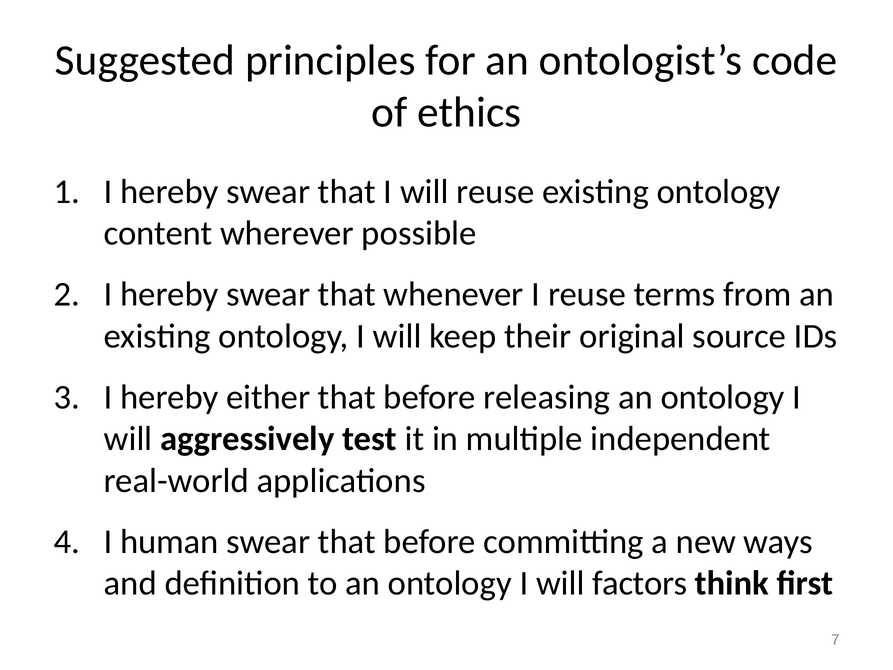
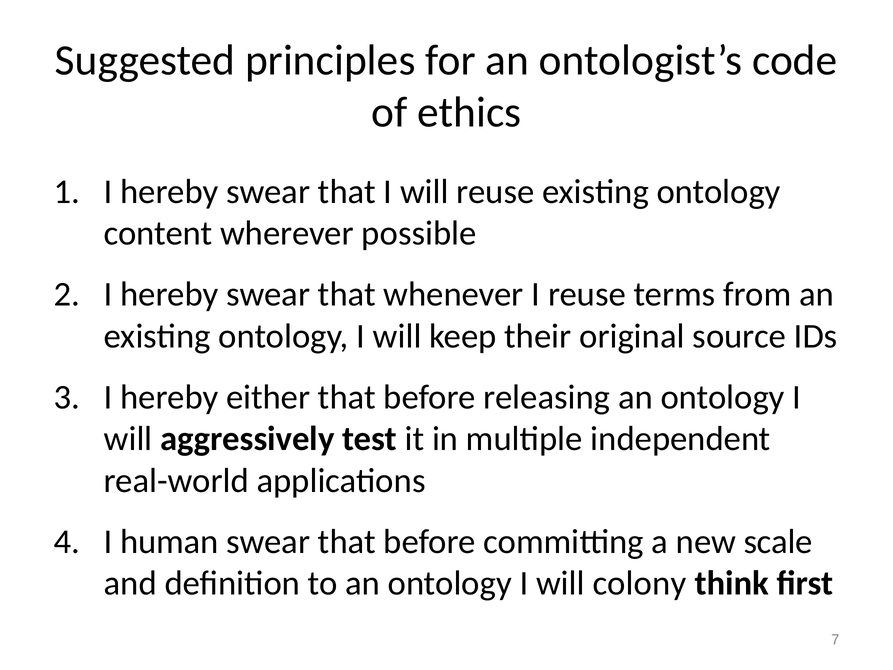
ways: ways -> scale
factors: factors -> colony
